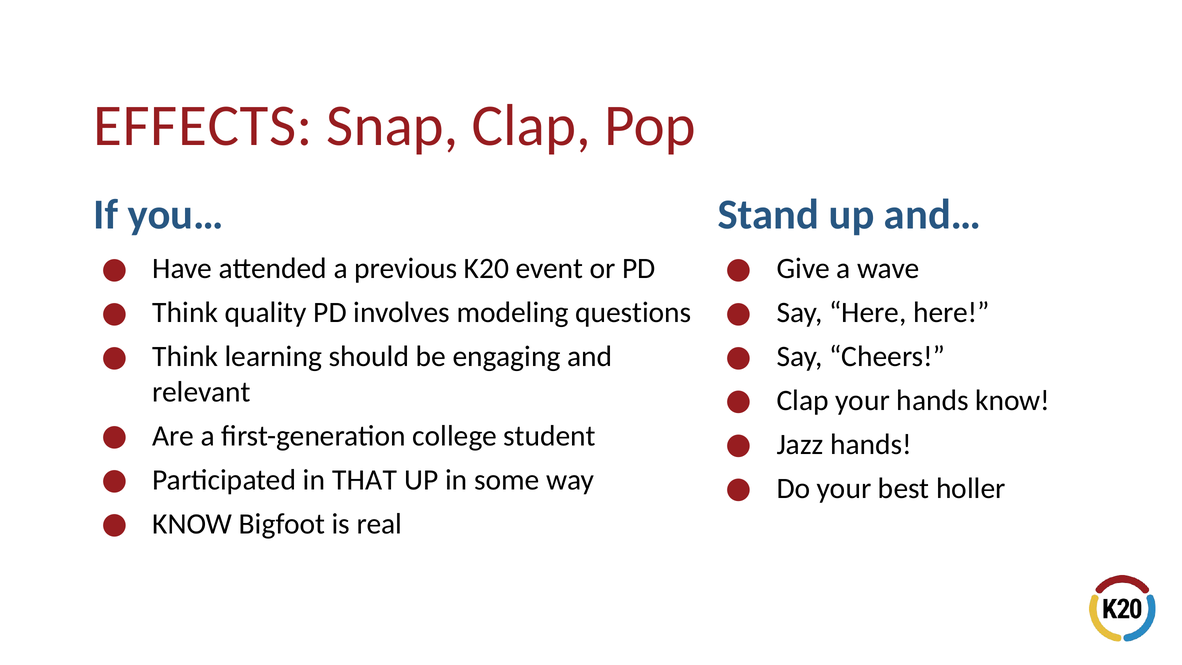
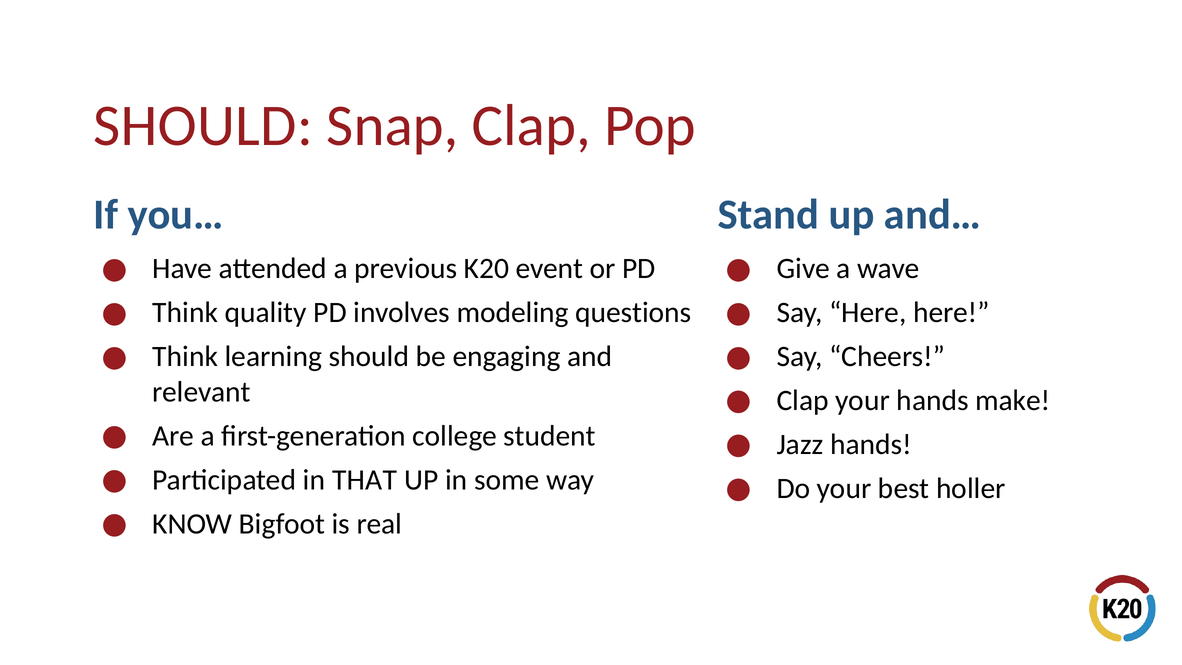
EFFECTS at (203, 126): EFFECTS -> SHOULD
hands know: know -> make
